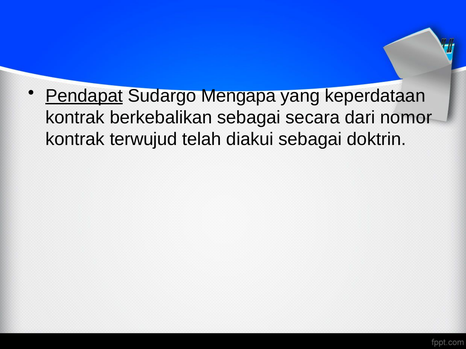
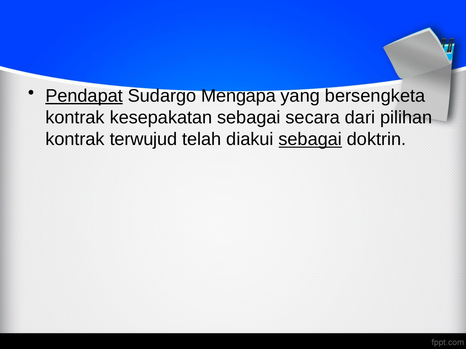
keperdataan: keperdataan -> bersengketa
berkebalikan: berkebalikan -> kesepakatan
nomor: nomor -> pilihan
sebagai at (310, 140) underline: none -> present
